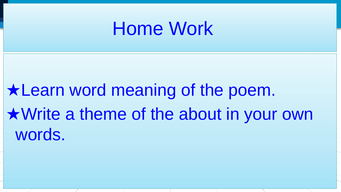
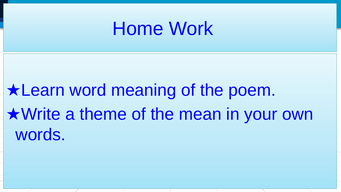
about: about -> mean
